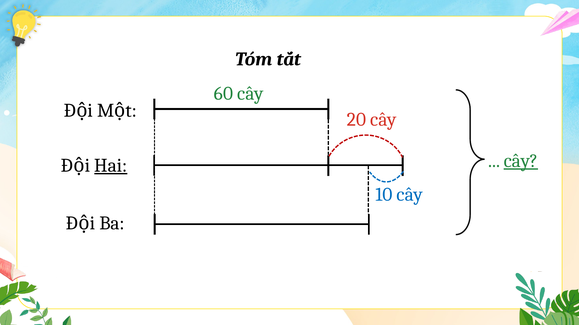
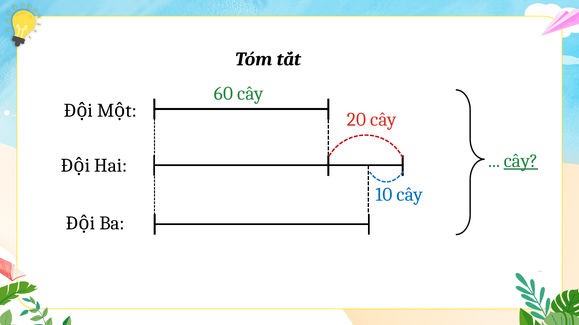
Hai underline: present -> none
